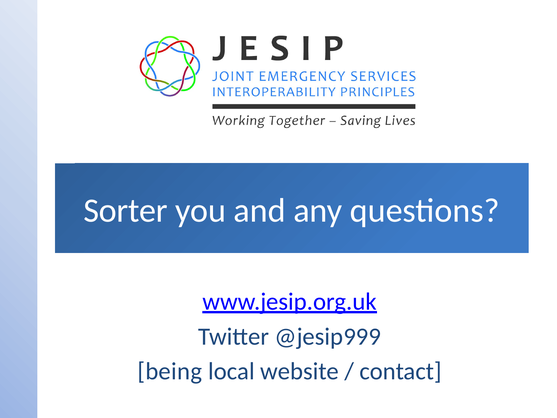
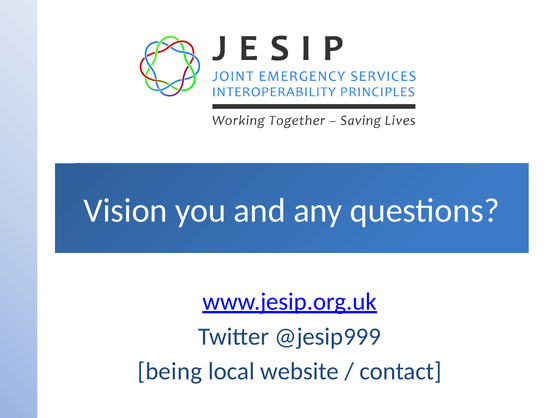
Sorter: Sorter -> Vision
